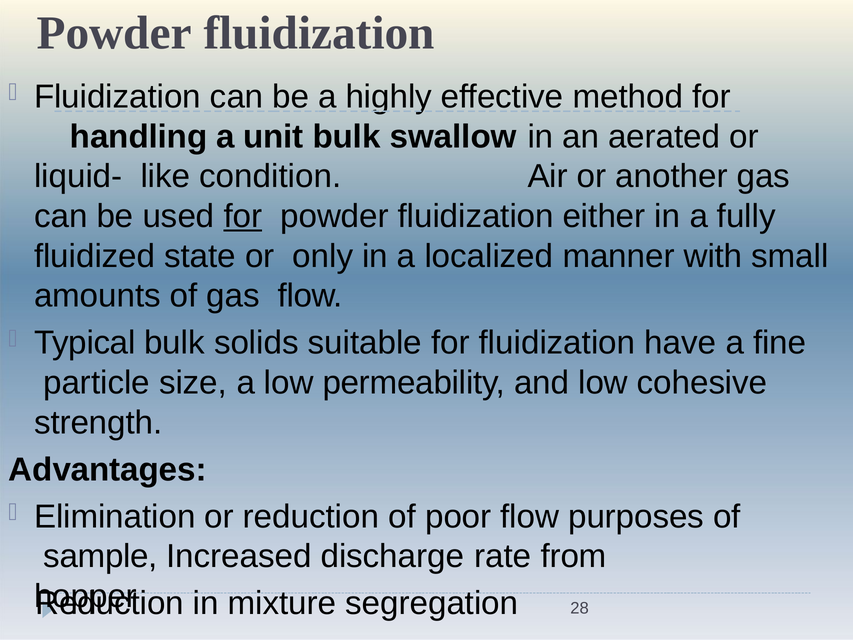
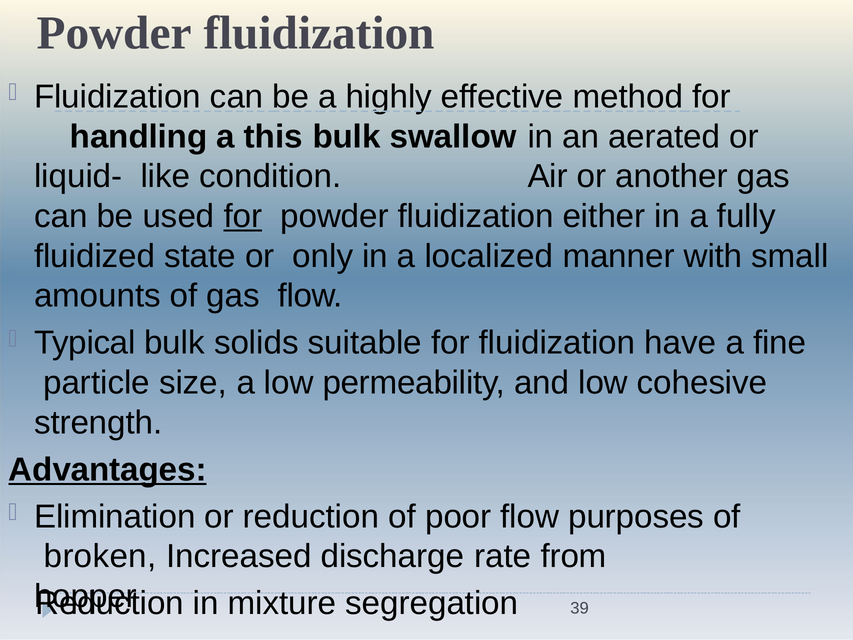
unit: unit -> this
Advantages underline: none -> present
sample: sample -> broken
28: 28 -> 39
